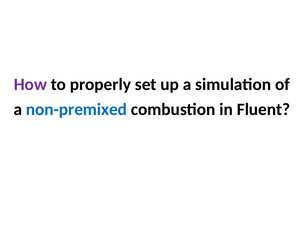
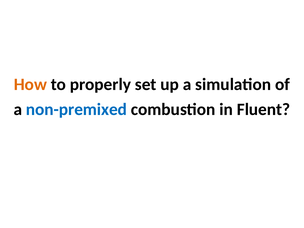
How colour: purple -> orange
